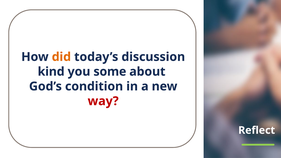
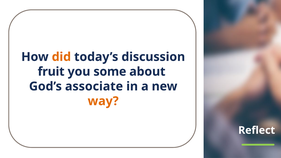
kind: kind -> fruit
condition: condition -> associate
way colour: red -> orange
